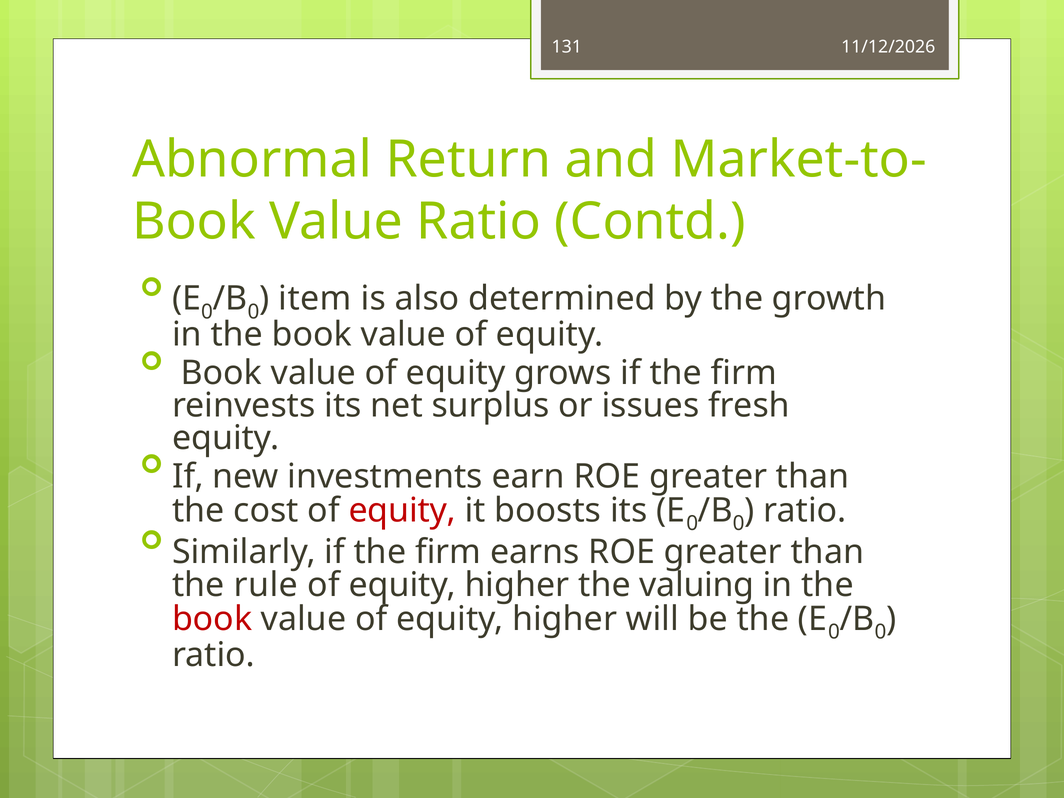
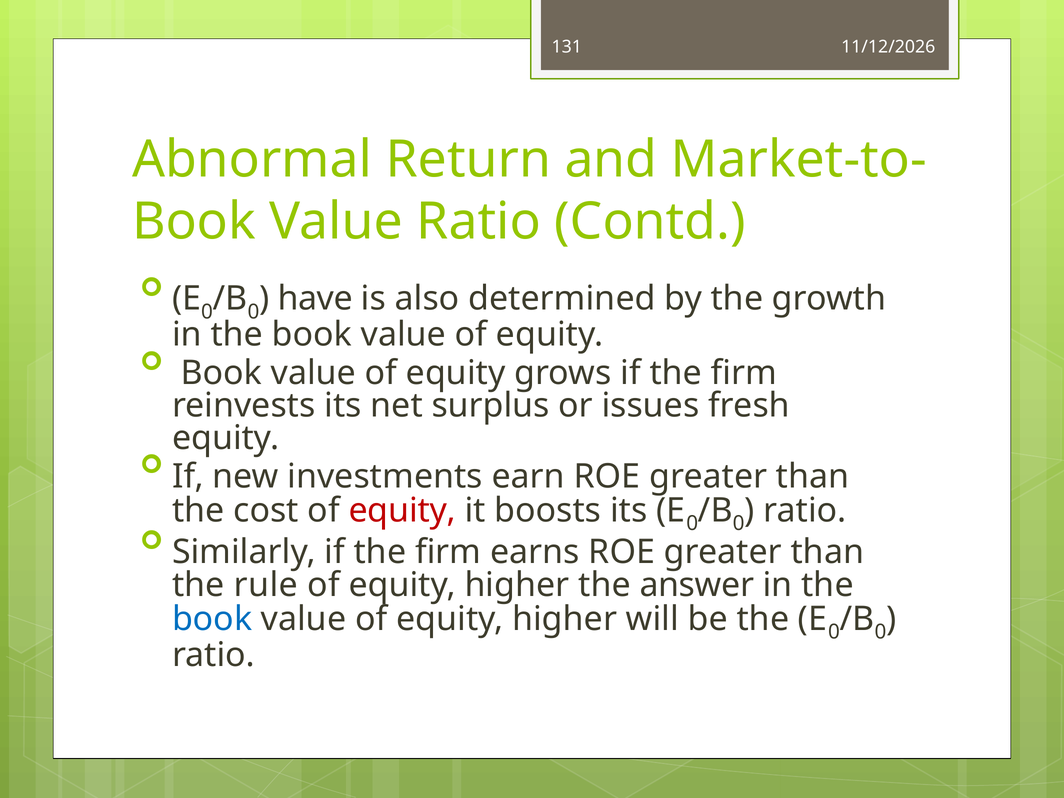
item: item -> have
valuing: valuing -> answer
book at (212, 619) colour: red -> blue
